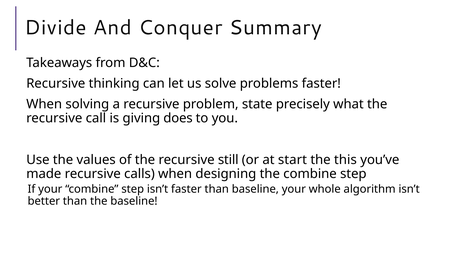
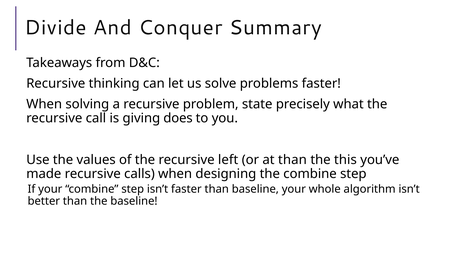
still: still -> left
at start: start -> than
